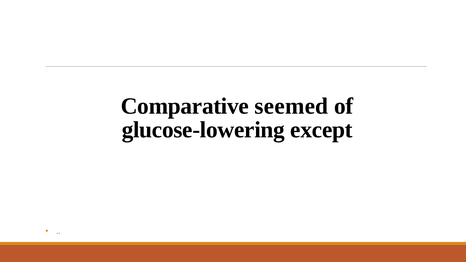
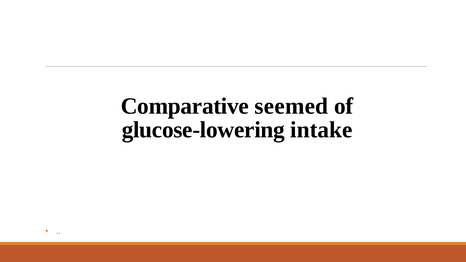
except: except -> intake
